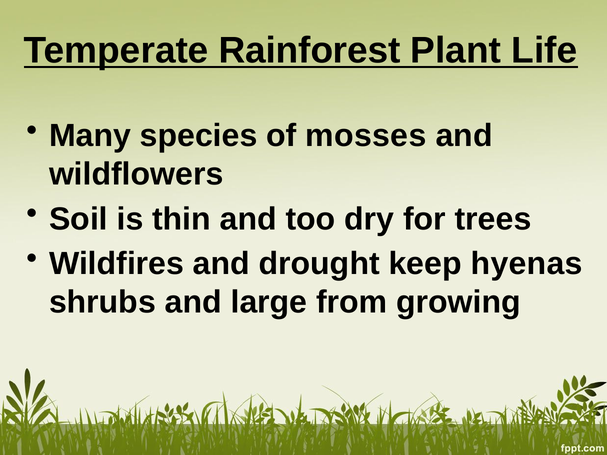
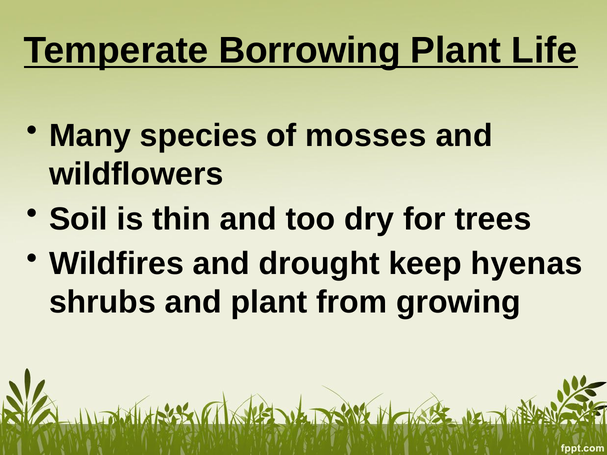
Rainforest: Rainforest -> Borrowing
and large: large -> plant
